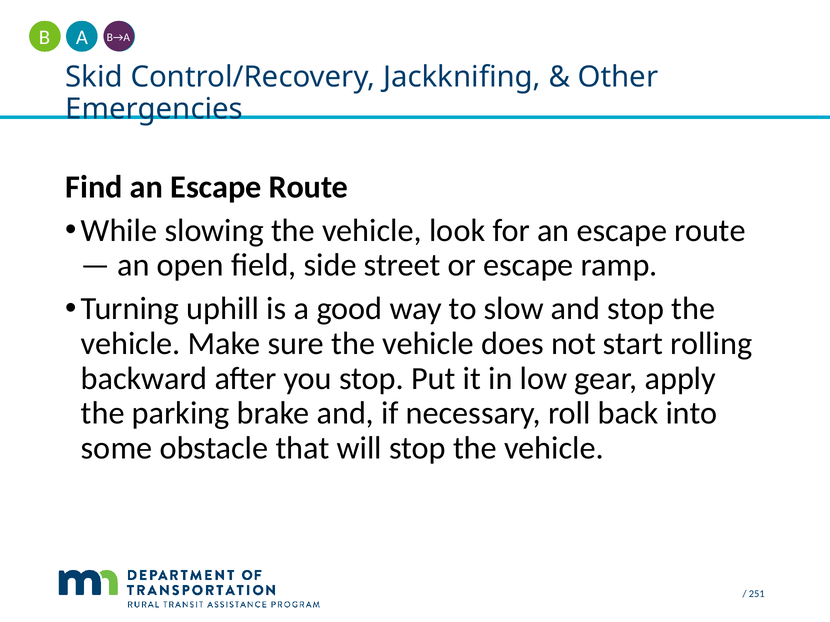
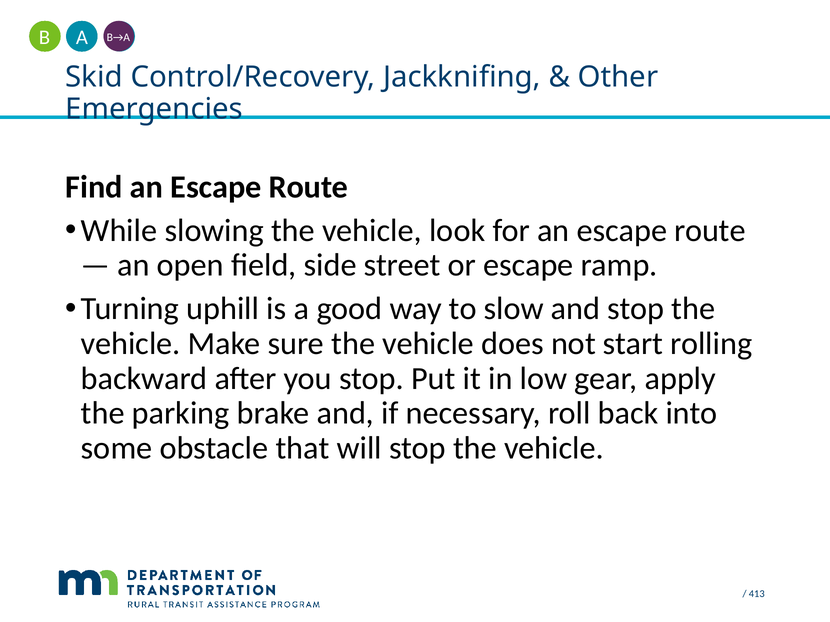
251: 251 -> 413
